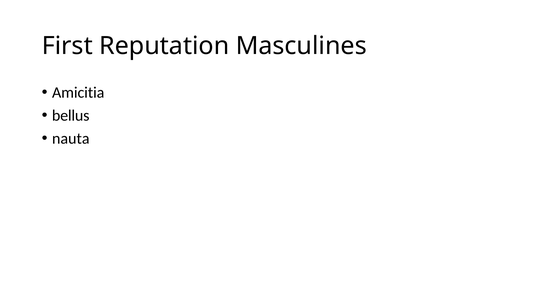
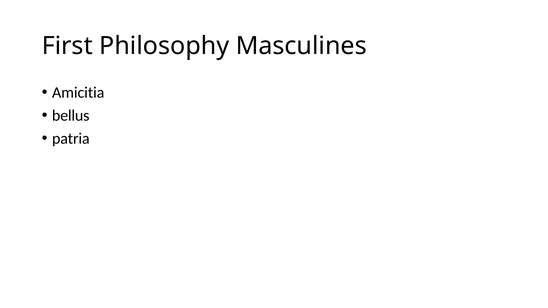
Reputation: Reputation -> Philosophy
nauta: nauta -> patria
